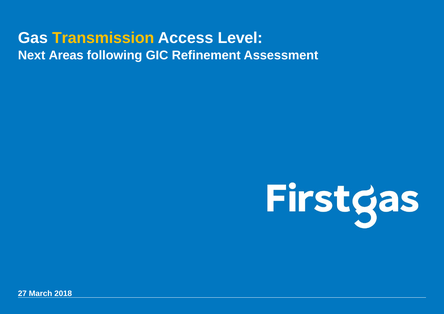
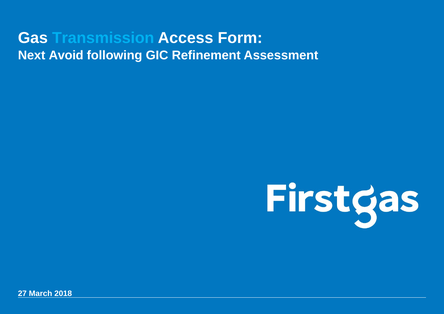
Transmission colour: yellow -> light blue
Level: Level -> Form
Areas: Areas -> Avoid
